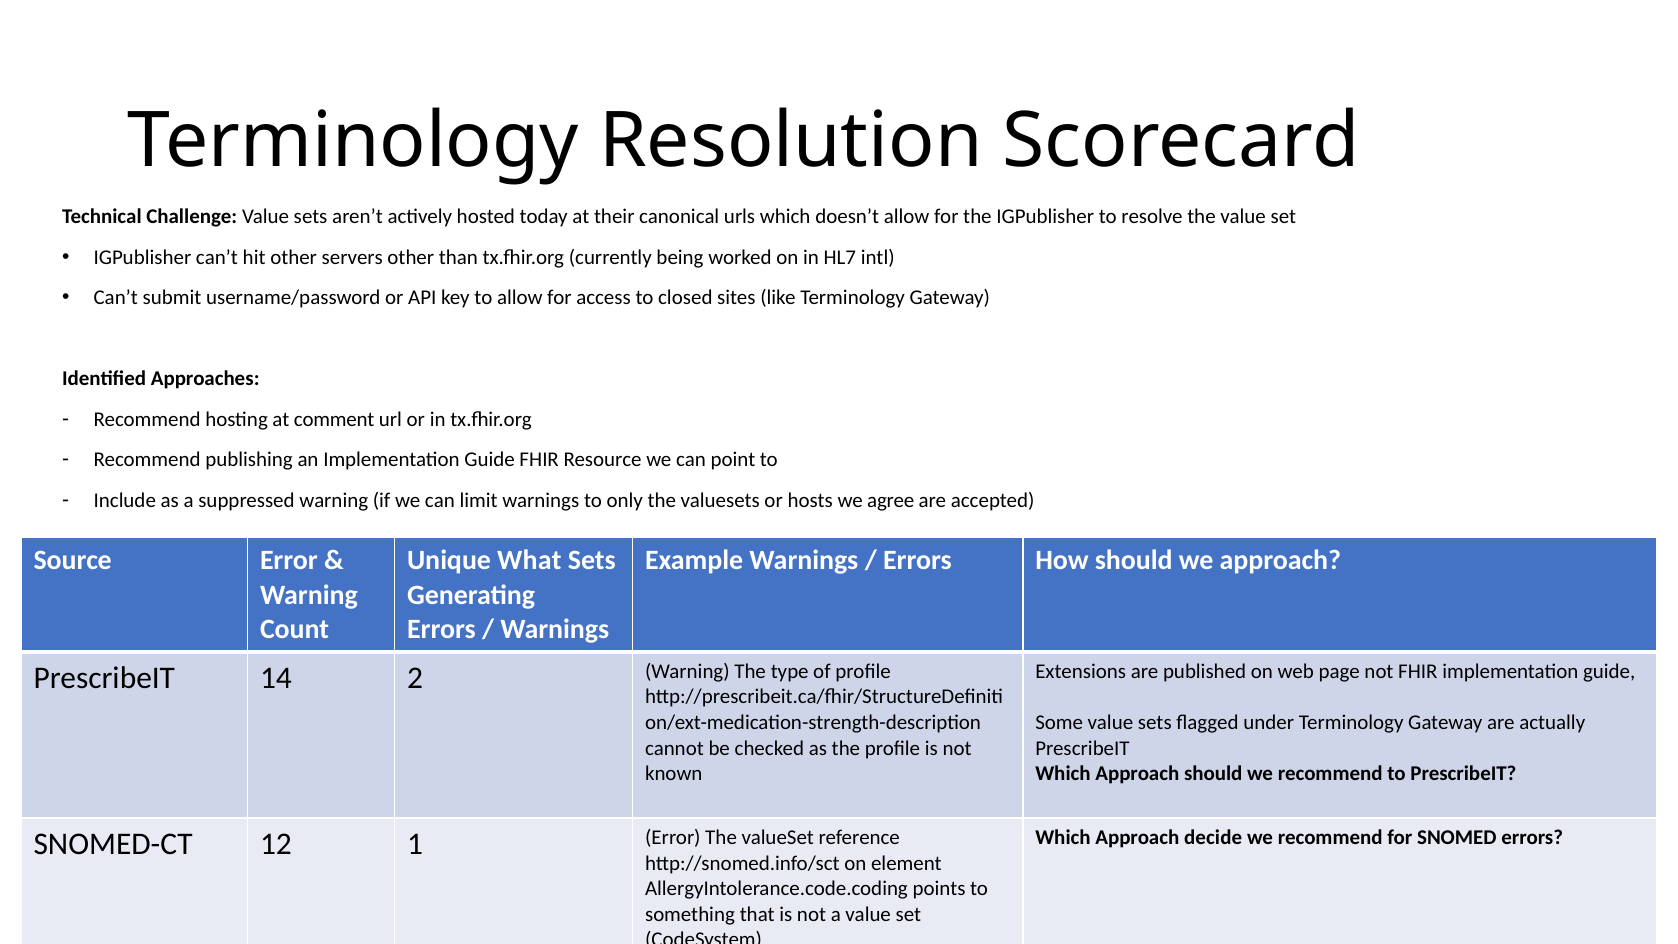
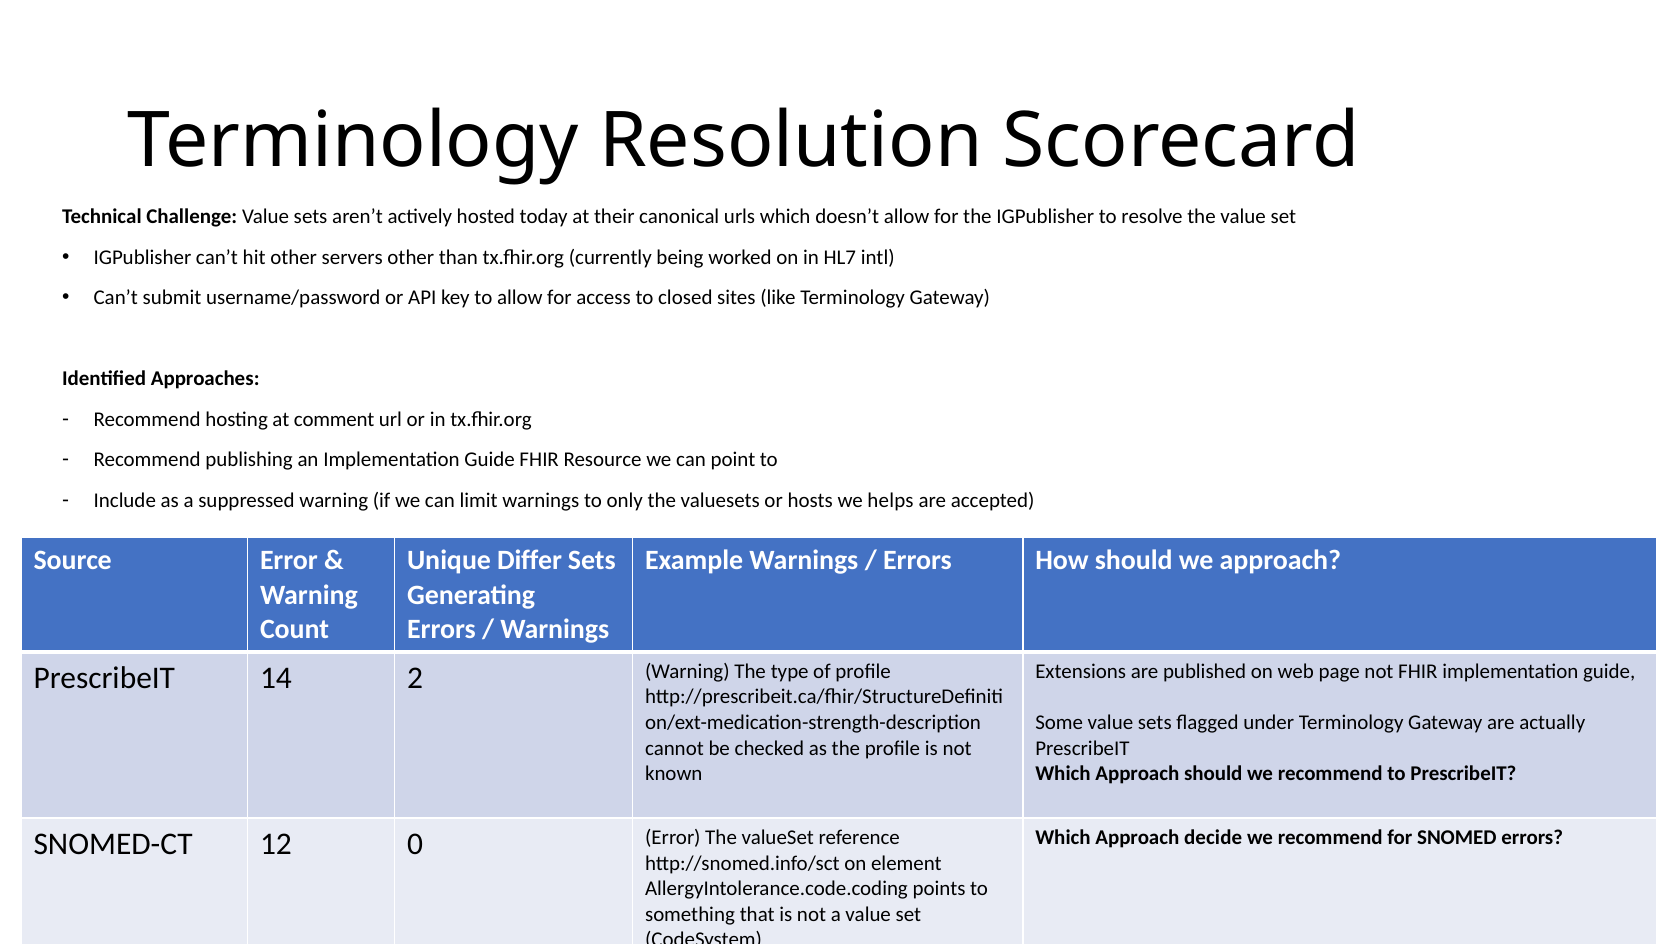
agree: agree -> helps
What: What -> Differ
1: 1 -> 0
